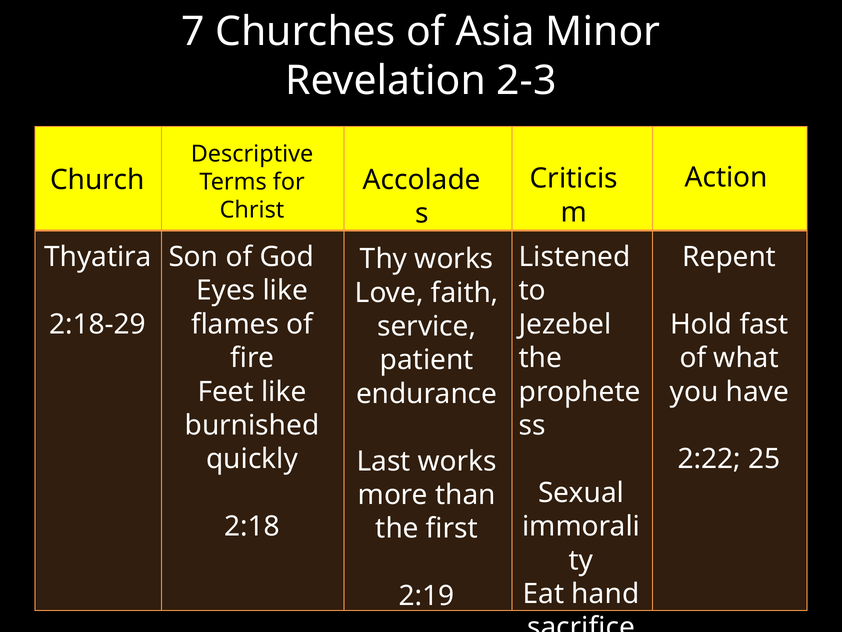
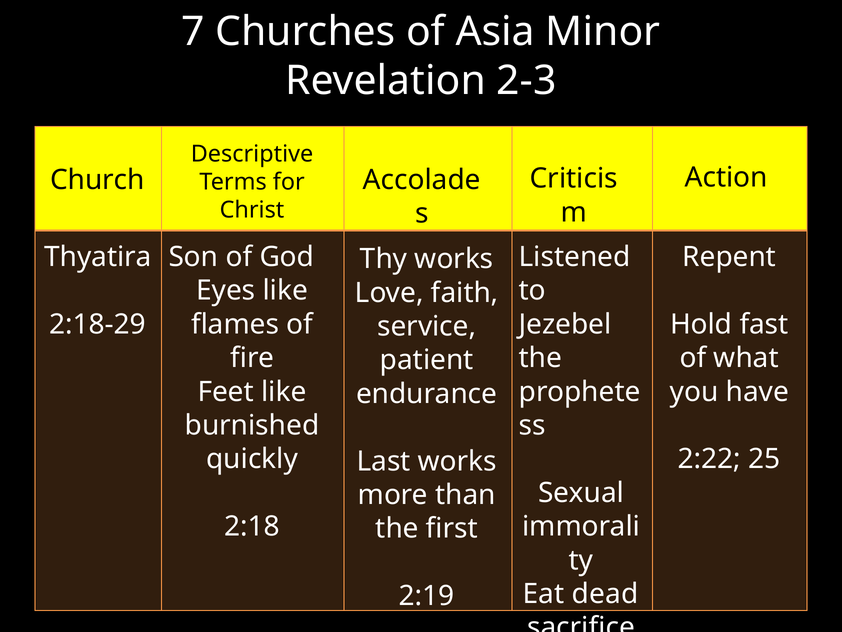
hand: hand -> dead
